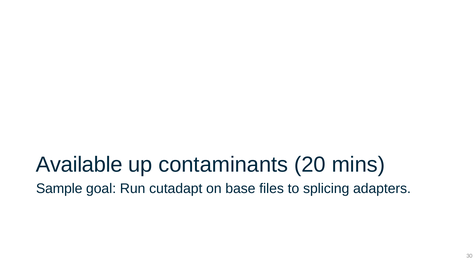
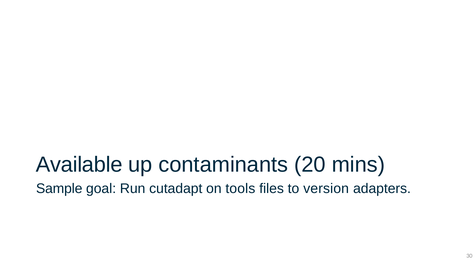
base: base -> tools
splicing: splicing -> version
